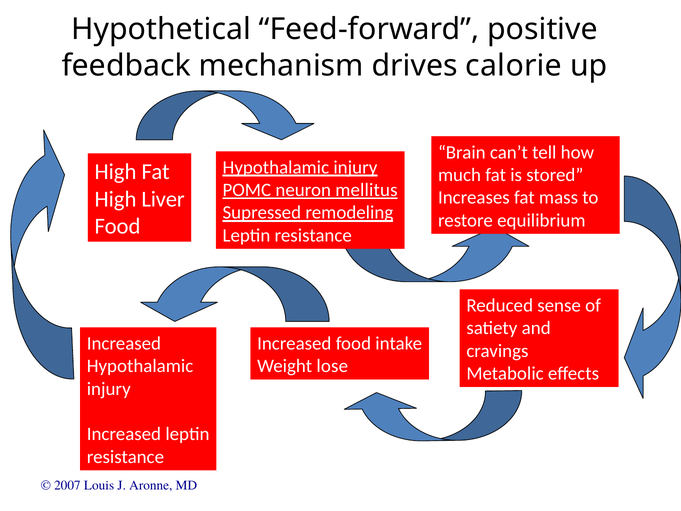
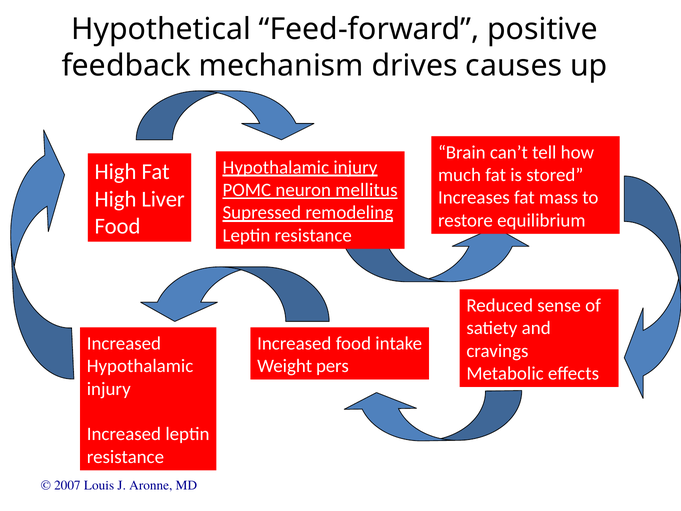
calorie: calorie -> causes
Weight lose: lose -> pers
